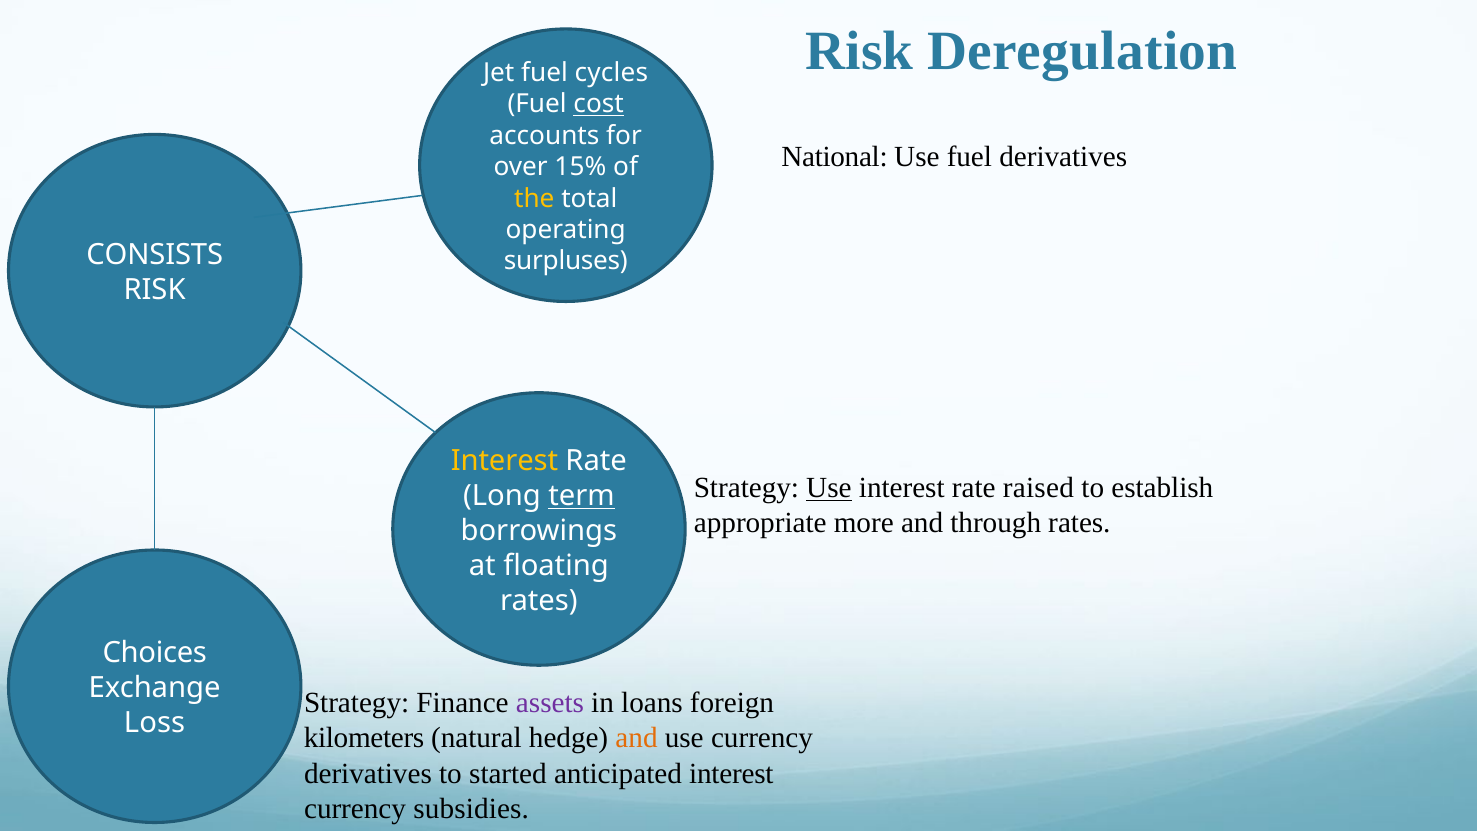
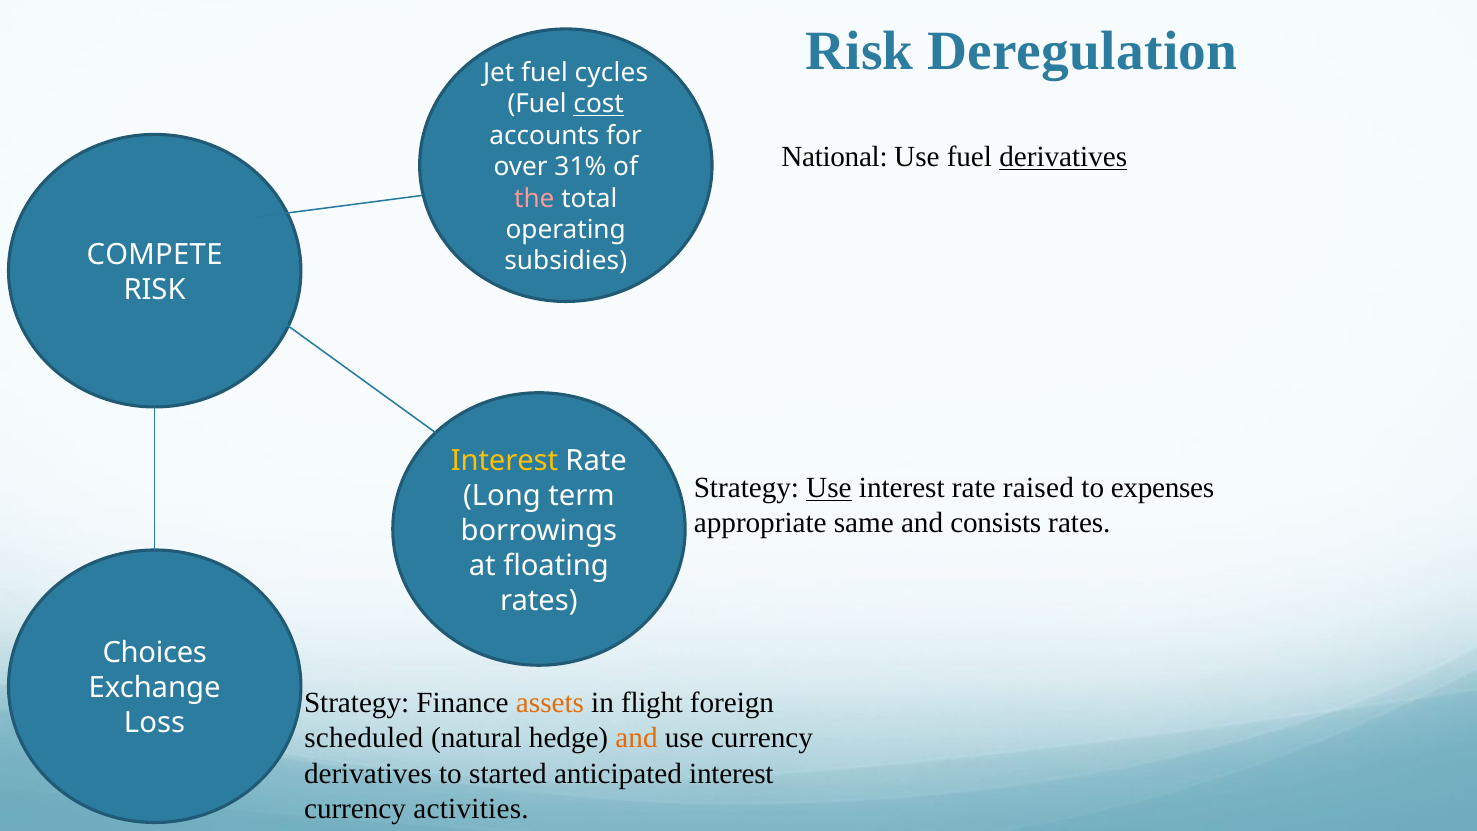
derivatives at (1063, 157) underline: none -> present
15%: 15% -> 31%
the colour: yellow -> pink
CONSISTS: CONSISTS -> COMPETE
surpluses: surpluses -> subsidies
establish: establish -> expenses
term underline: present -> none
more: more -> same
through: through -> consists
assets colour: purple -> orange
loans: loans -> flight
kilometers: kilometers -> scheduled
subsidies: subsidies -> activities
